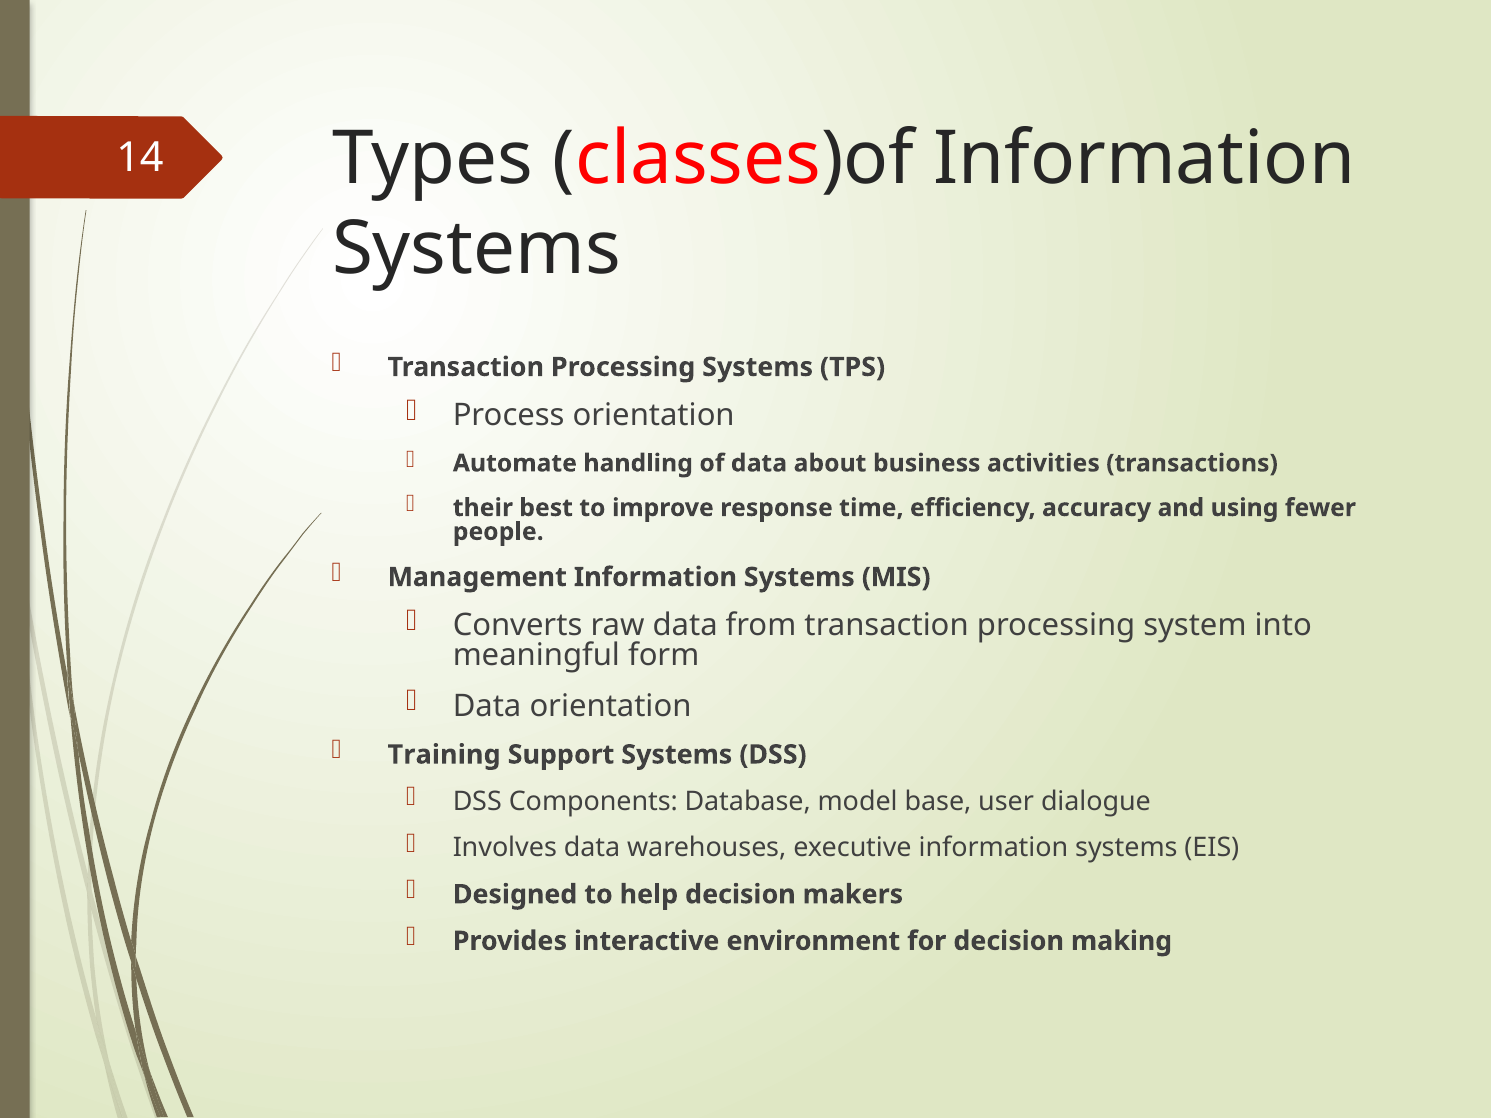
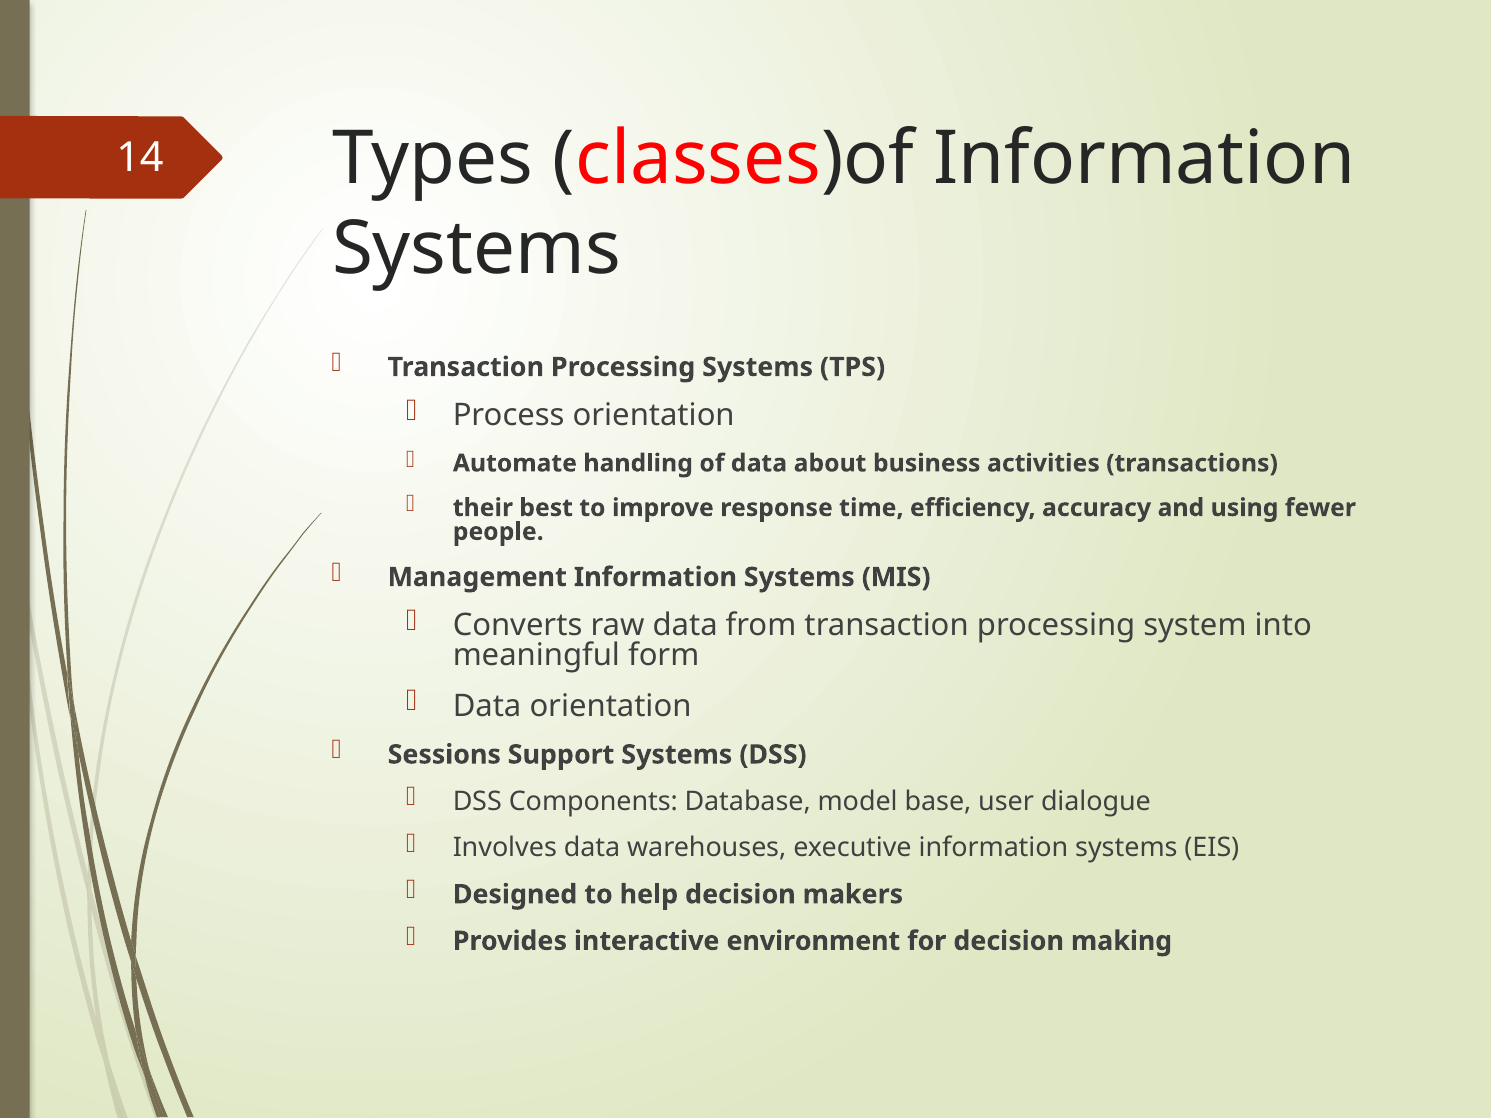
Training: Training -> Sessions
